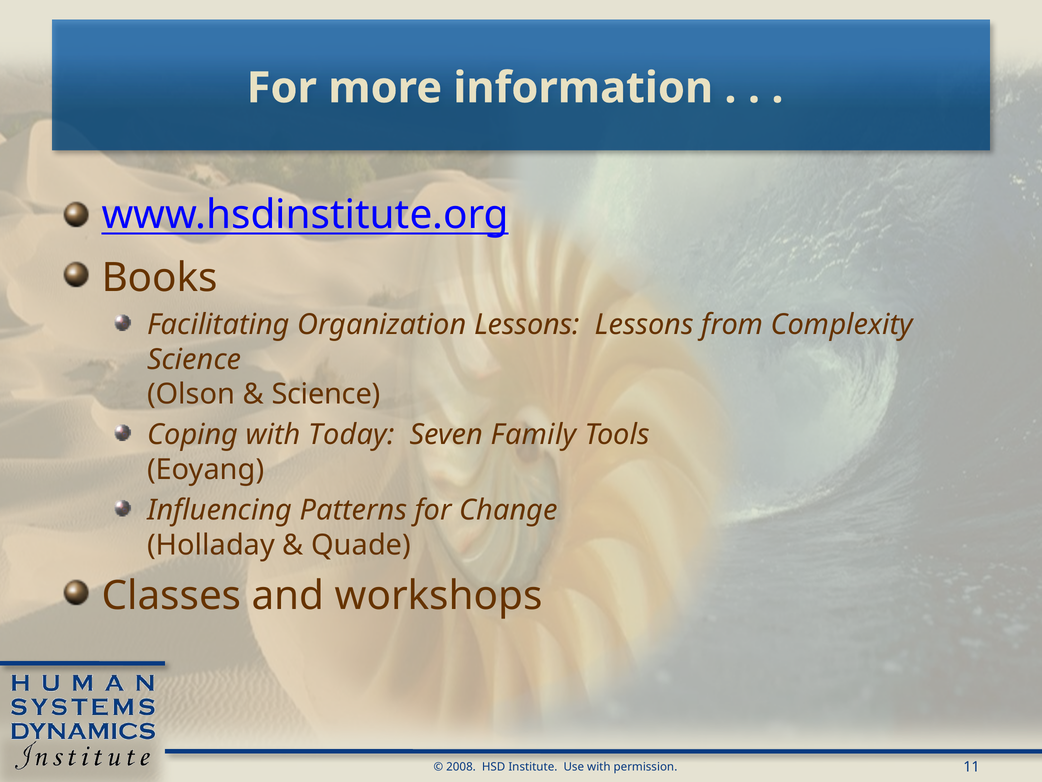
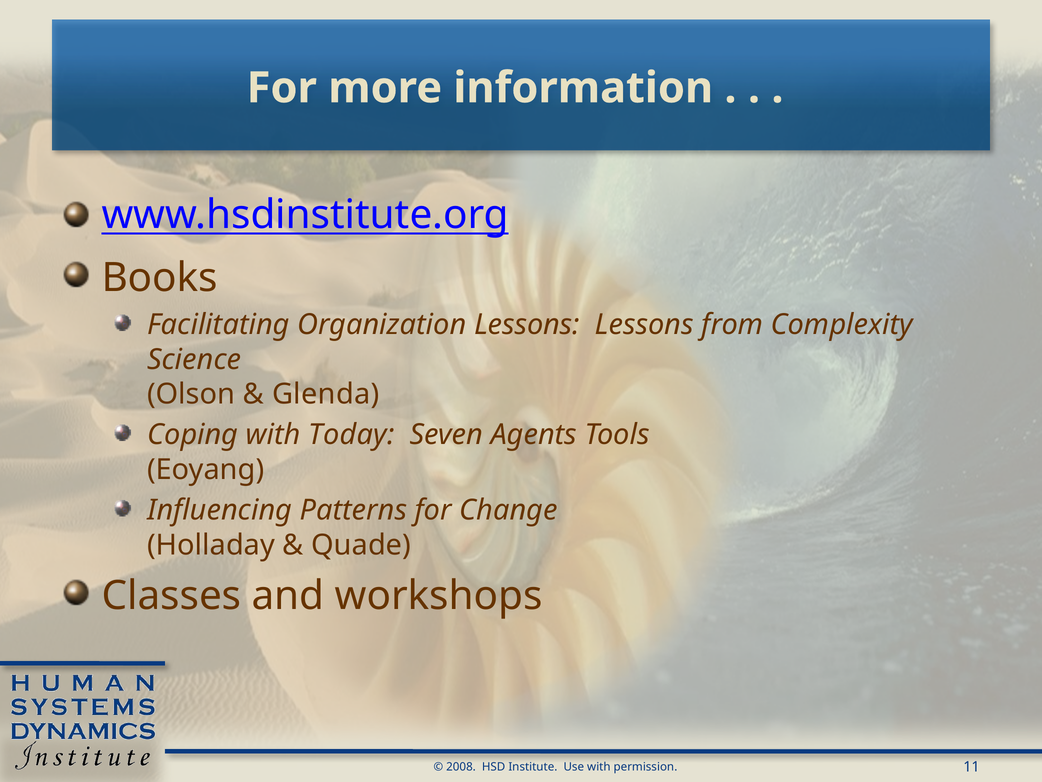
Science at (326, 394): Science -> Glenda
Family: Family -> Agents
